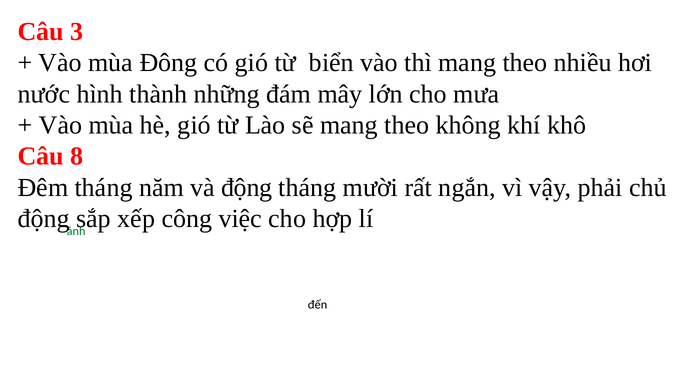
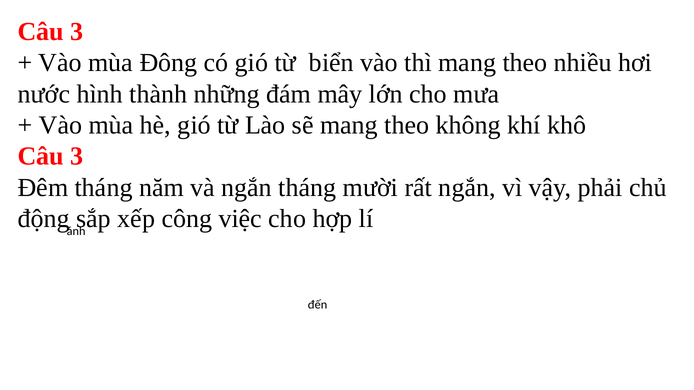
8 at (77, 157): 8 -> 3
và động: động -> ngắn
ánh colour: green -> black
